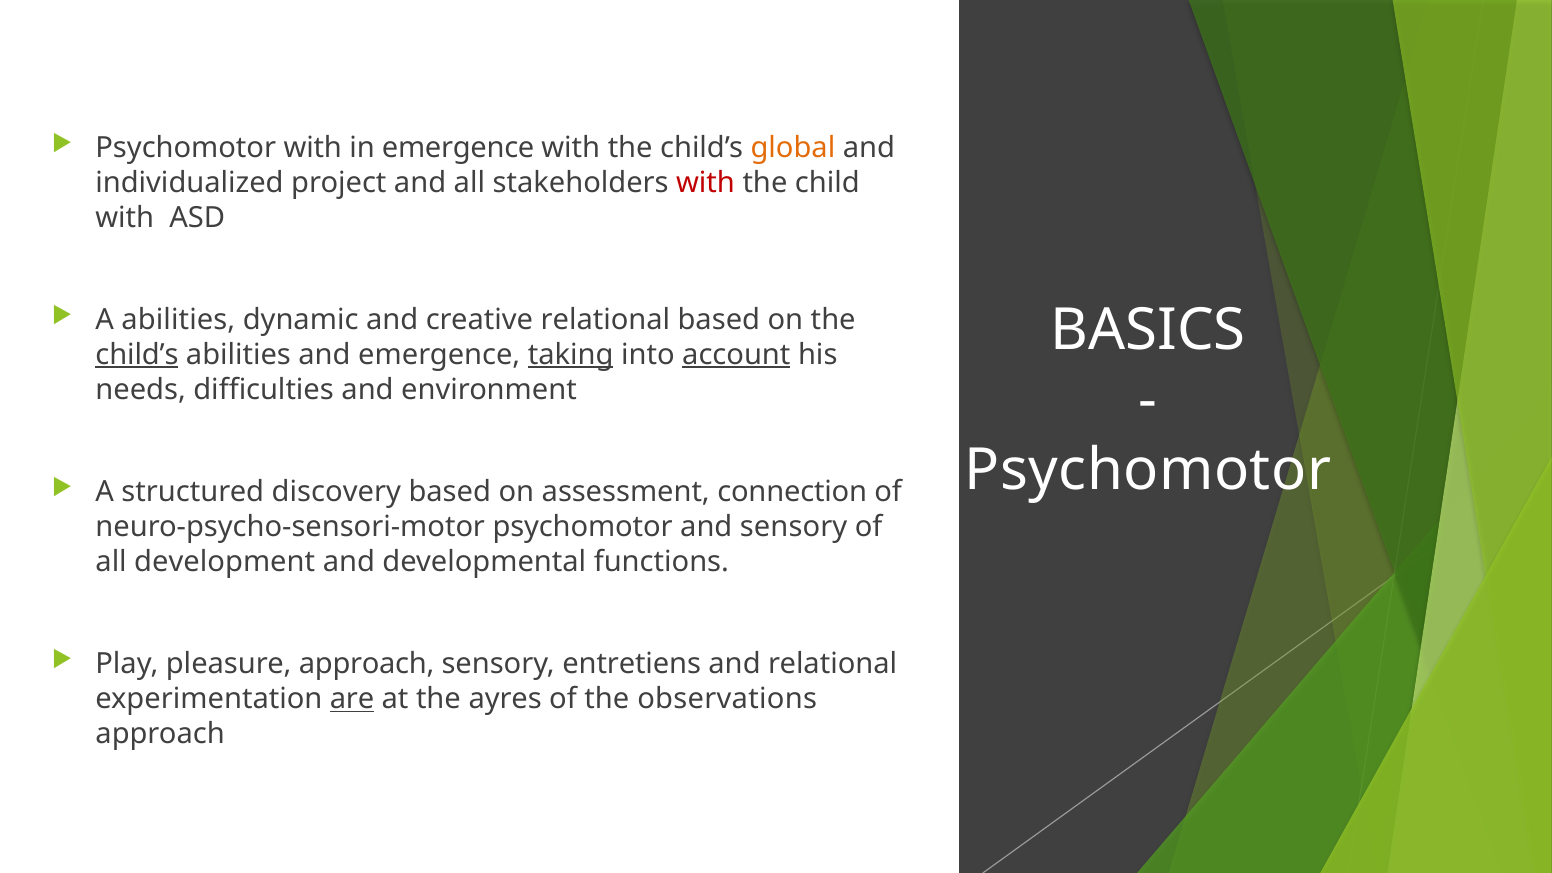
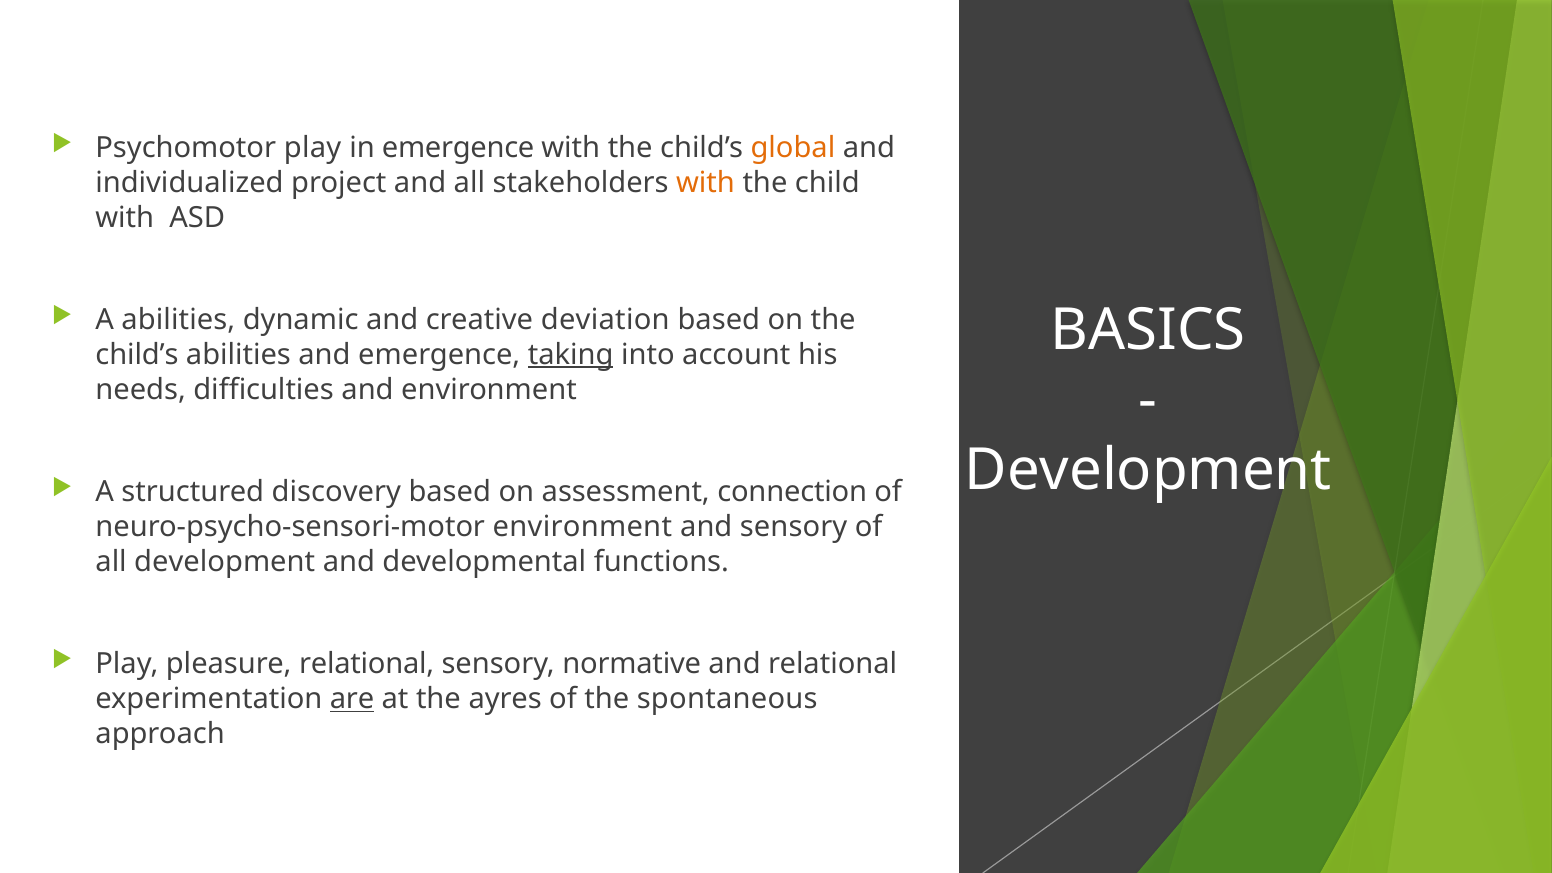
Psychomotor with: with -> play
with at (705, 183) colour: red -> orange
creative relational: relational -> deviation
child’s at (137, 355) underline: present -> none
account underline: present -> none
Psychomotor at (1148, 470): Psychomotor -> Development
neuro-psycho-sensori-motor psychomotor: psychomotor -> environment
pleasure approach: approach -> relational
entretiens: entretiens -> normative
observations: observations -> spontaneous
